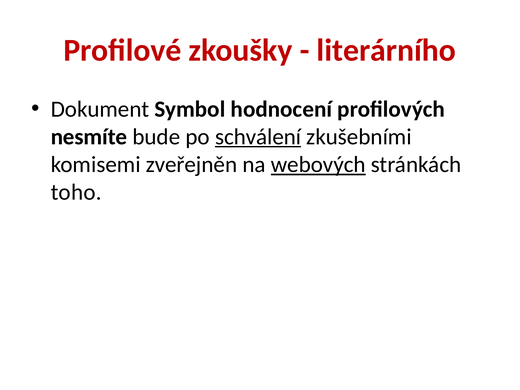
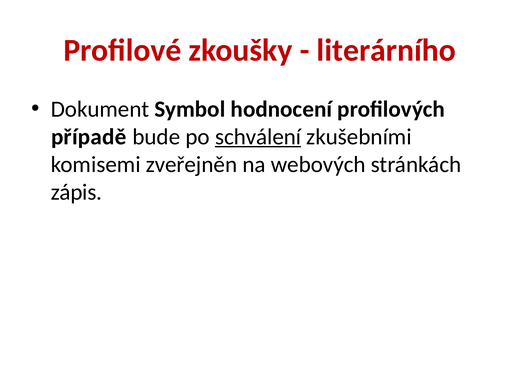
nesmíte: nesmíte -> případě
webových underline: present -> none
toho: toho -> zápis
